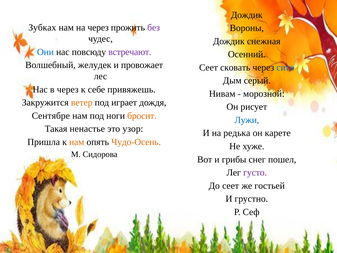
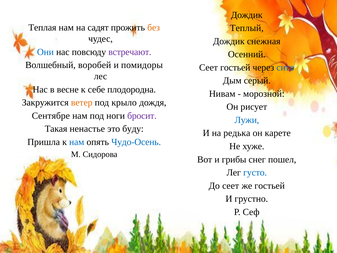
Зубках: Зубках -> Теплая
на через: через -> садят
без colour: purple -> orange
Вороны: Вороны -> Теплый
желудек: желудек -> воробей
провожает: провожает -> помидоры
Сеет сковать: сковать -> гостьей
в через: через -> весне
привяжешь: привяжешь -> плодородна
играет: играет -> крыло
бросит colour: orange -> purple
узор: узор -> буду
нам at (77, 142) colour: orange -> blue
Чудо-Осень colour: orange -> blue
густо colour: purple -> blue
